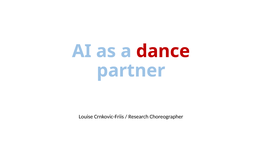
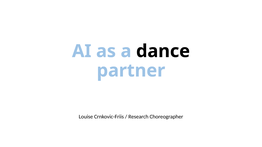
dance colour: red -> black
